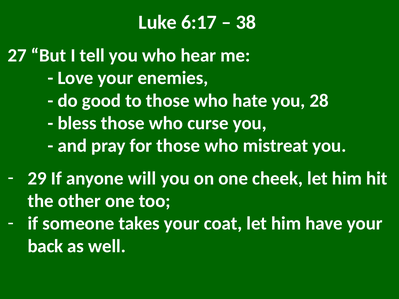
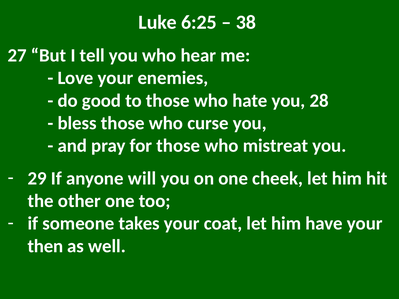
6:17: 6:17 -> 6:25
back: back -> then
